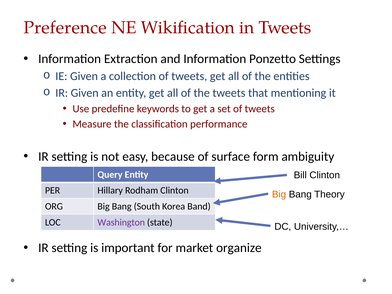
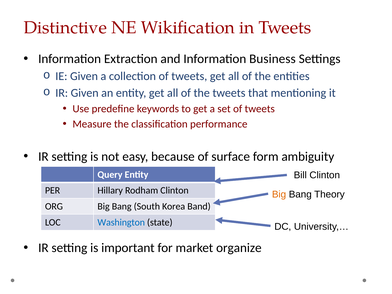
Preference: Preference -> Distinctive
Ponzetto: Ponzetto -> Business
Washington colour: purple -> blue
